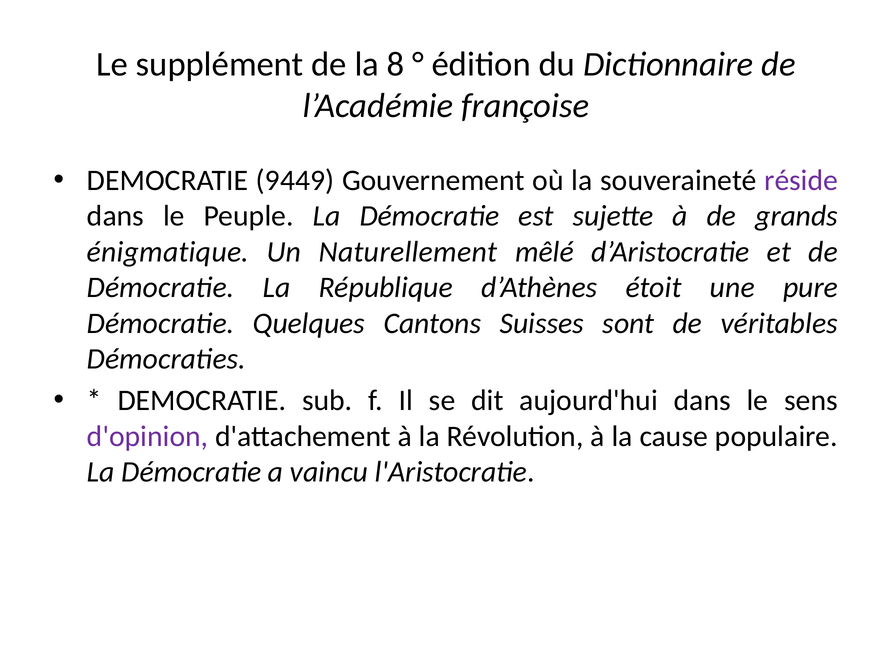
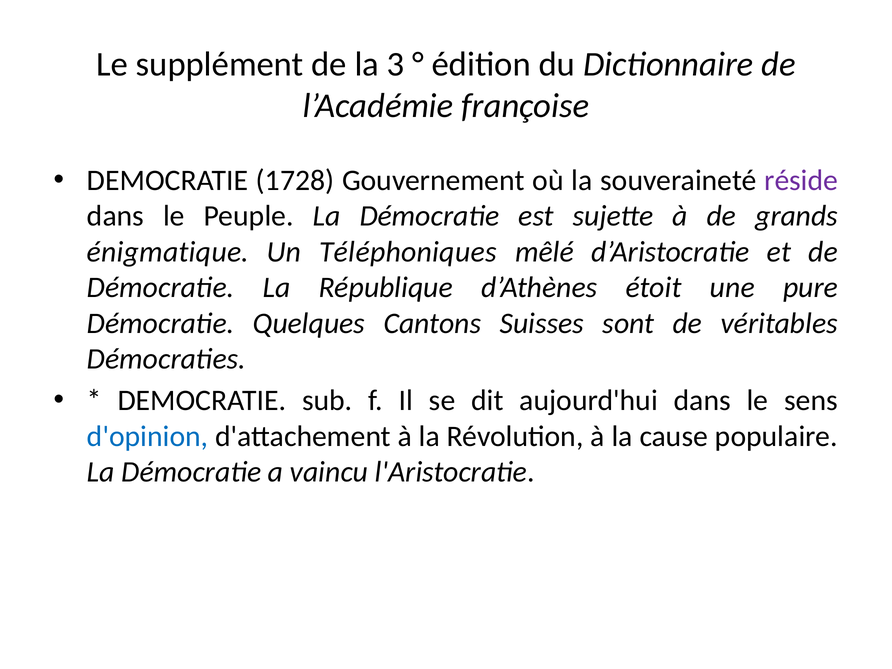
8: 8 -> 3
9449: 9449 -> 1728
Naturellement: Naturellement -> Téléphoniques
d'opinion colour: purple -> blue
